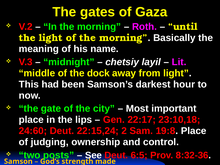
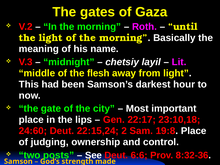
dock: dock -> flesh
6:5: 6:5 -> 6:6
